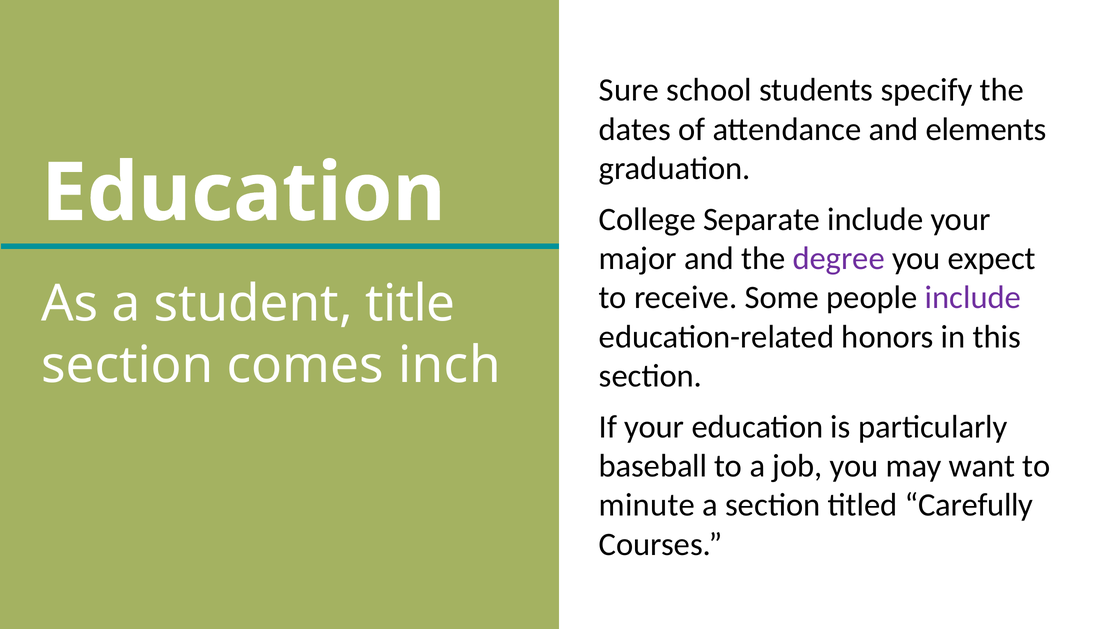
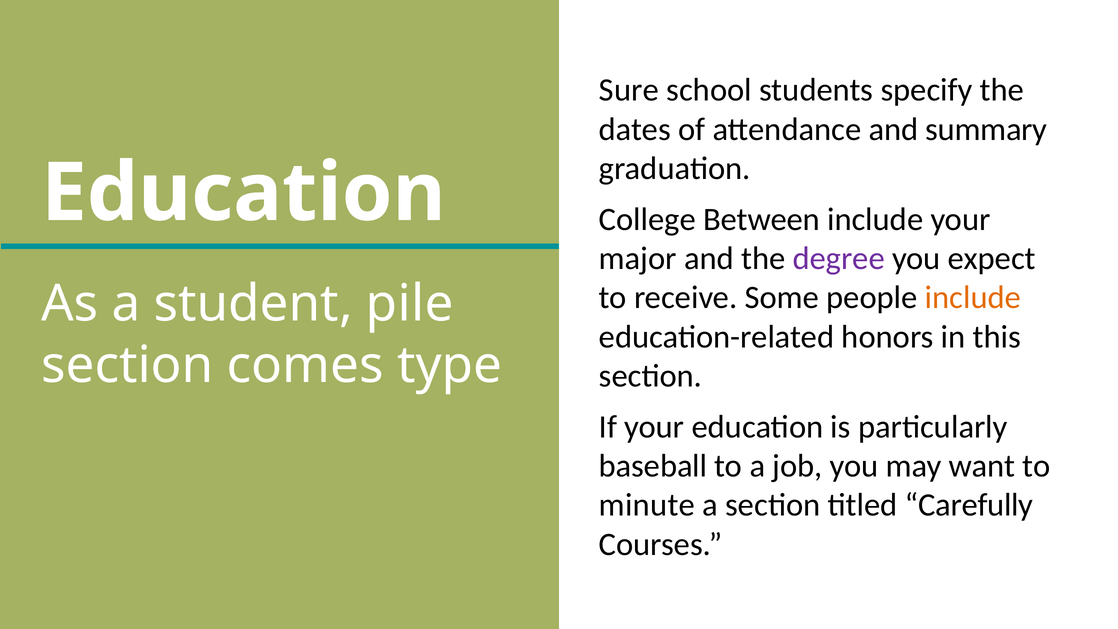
elements: elements -> summary
Separate: Separate -> Between
include at (973, 298) colour: purple -> orange
title: title -> pile
inch: inch -> type
